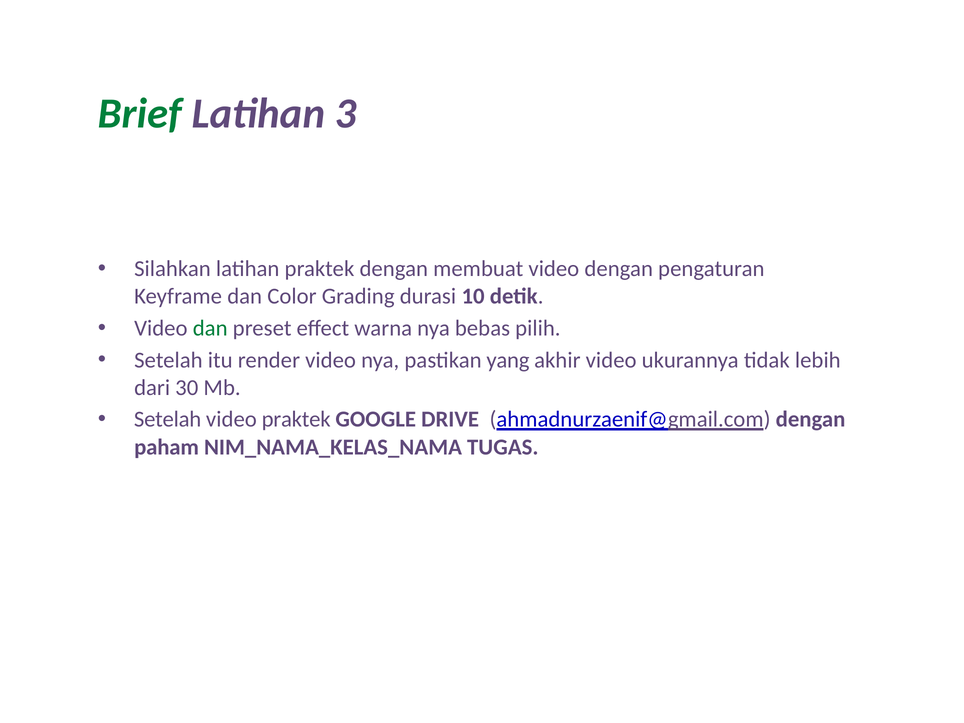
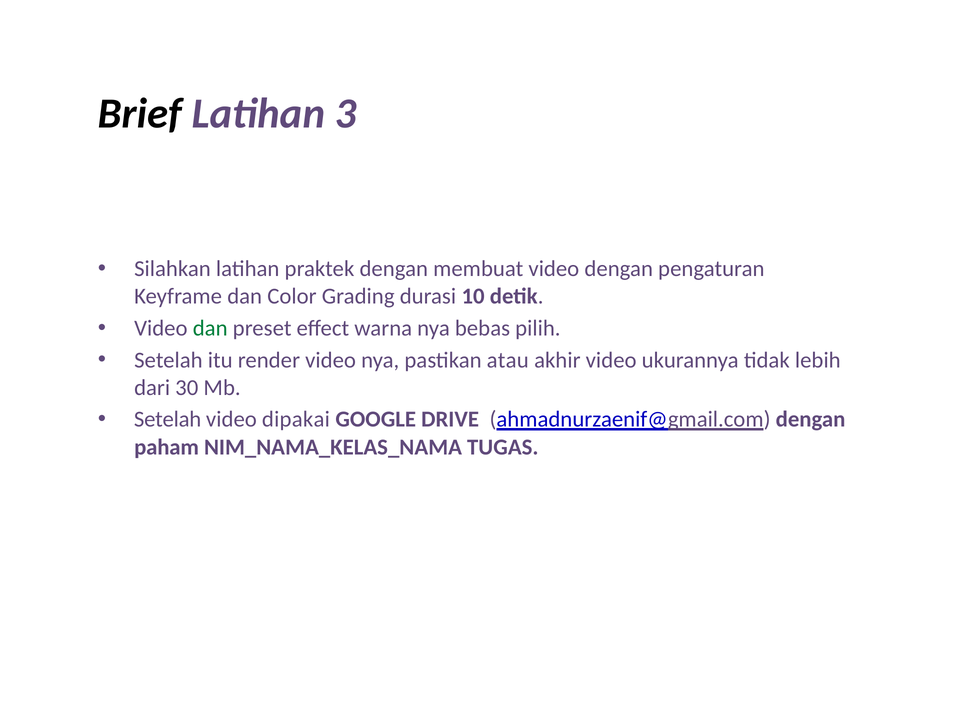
Brief colour: green -> black
yang: yang -> atau
video praktek: praktek -> dipakai
